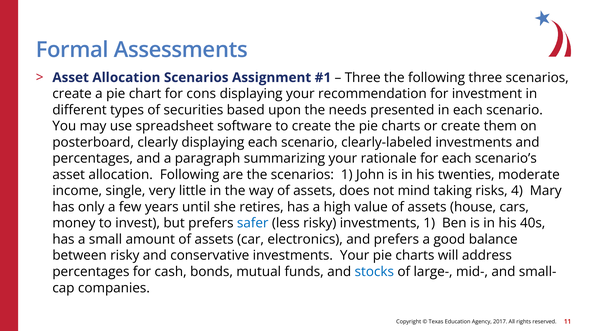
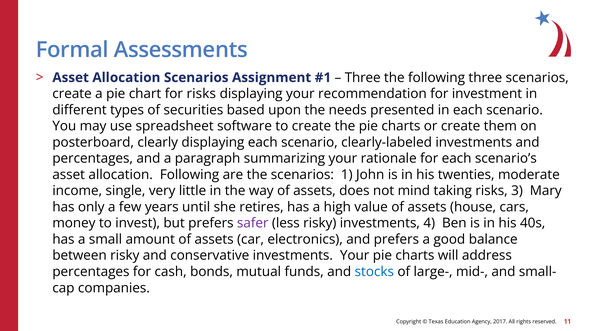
for cons: cons -> risks
4: 4 -> 3
safer colour: blue -> purple
investments 1: 1 -> 4
